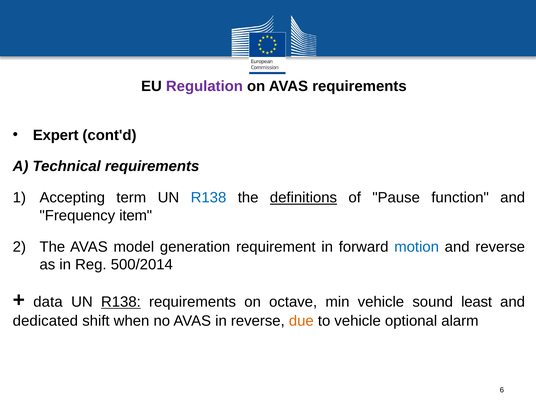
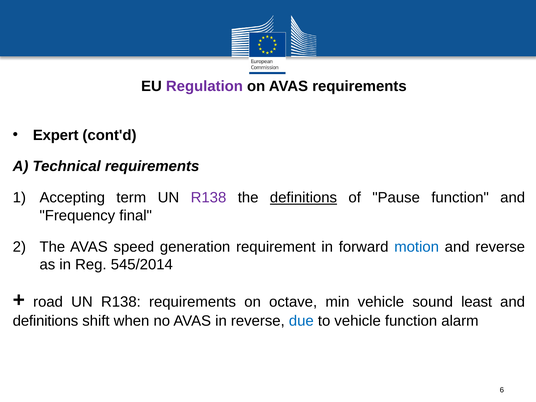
R138 at (209, 198) colour: blue -> purple
item: item -> final
model: model -> speed
500/2014: 500/2014 -> 545/2014
data: data -> road
R138 at (121, 302) underline: present -> none
dedicated at (45, 321): dedicated -> definitions
due colour: orange -> blue
vehicle optional: optional -> function
